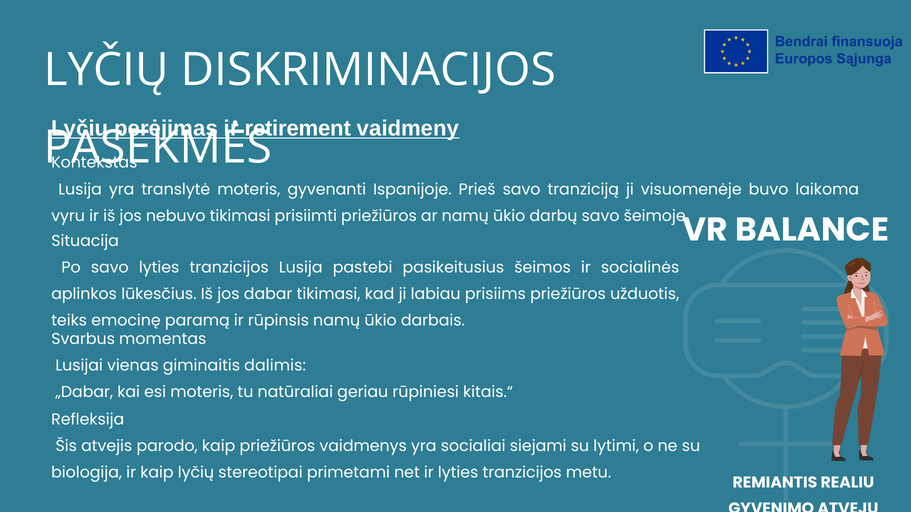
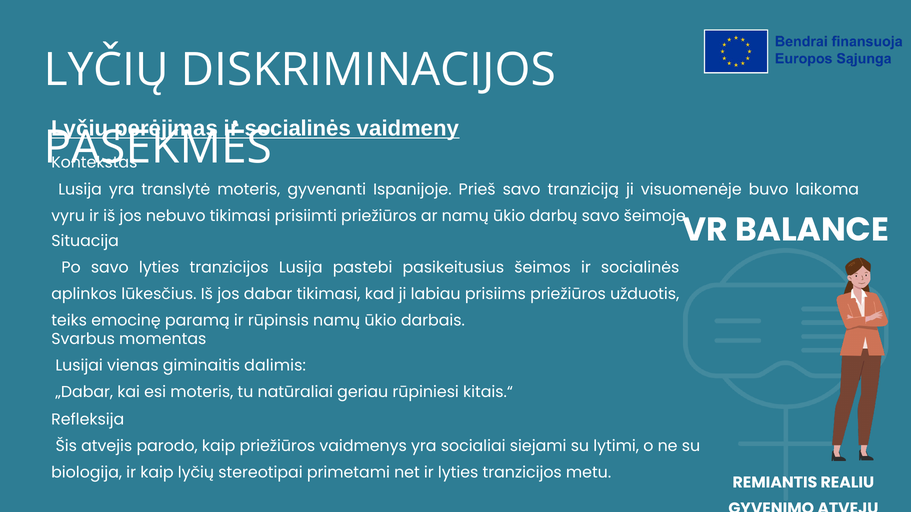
retirement at (298, 129): retirement -> socialinės
